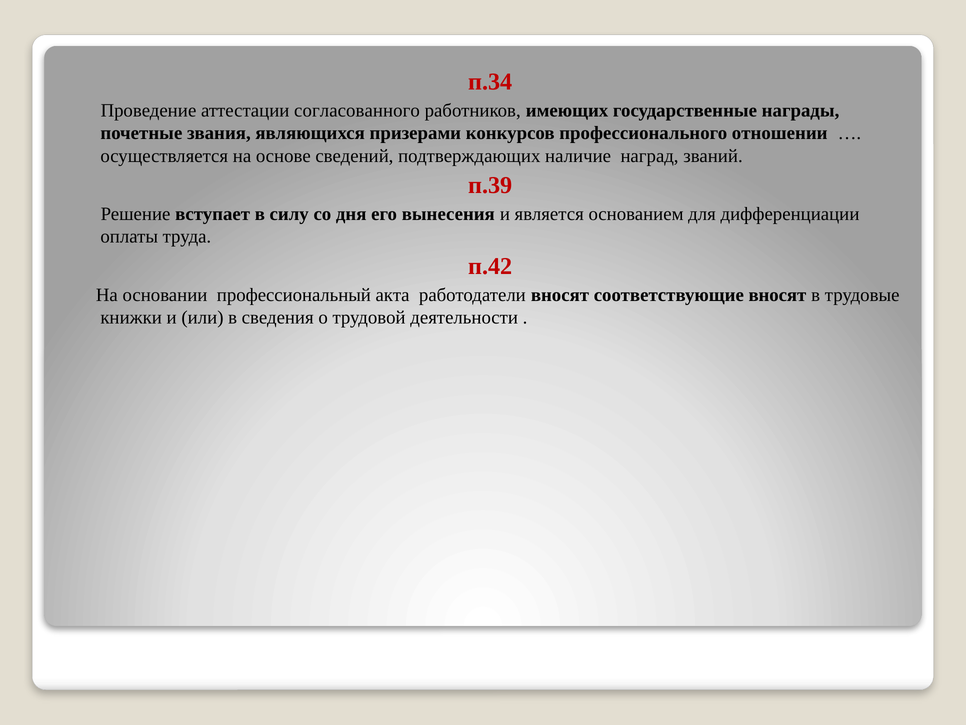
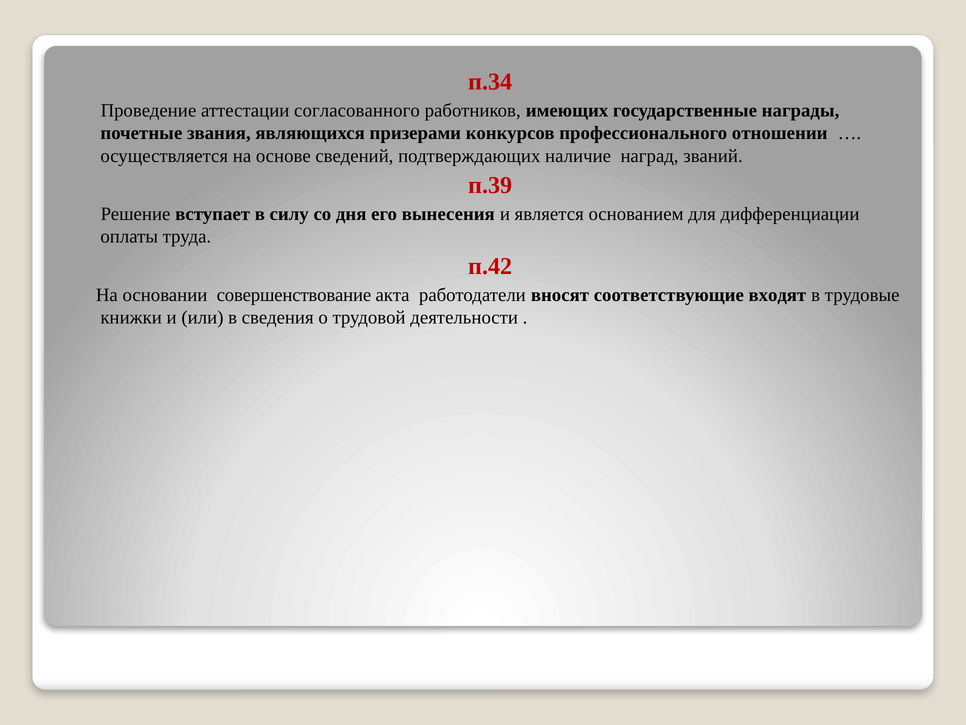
профессиональный: профессиональный -> совершенствование
соответствующие вносят: вносят -> входят
